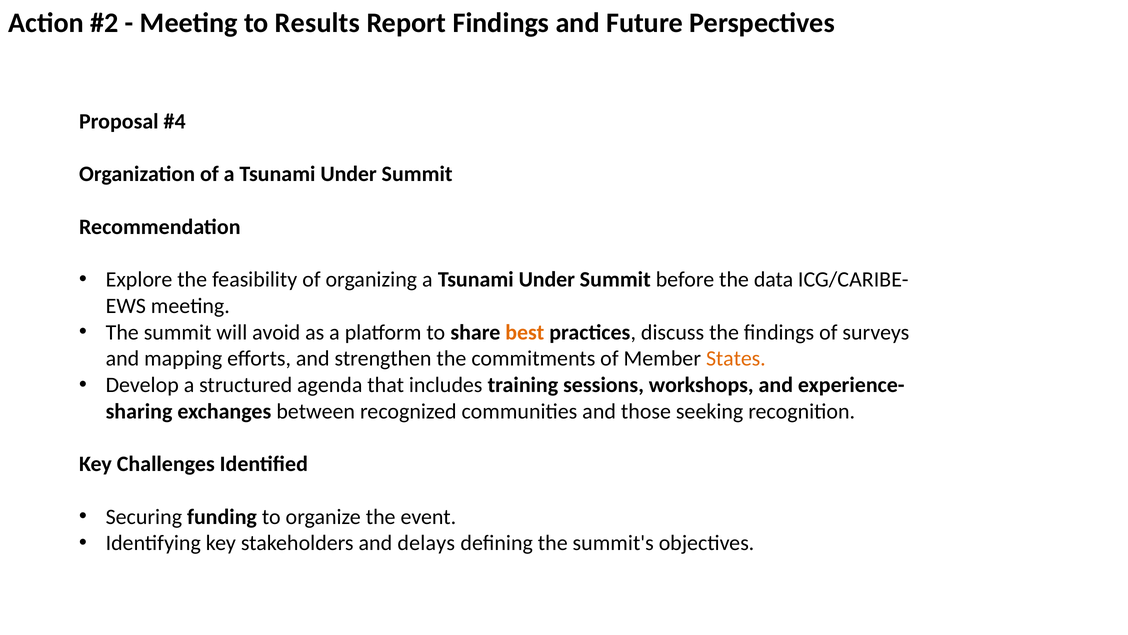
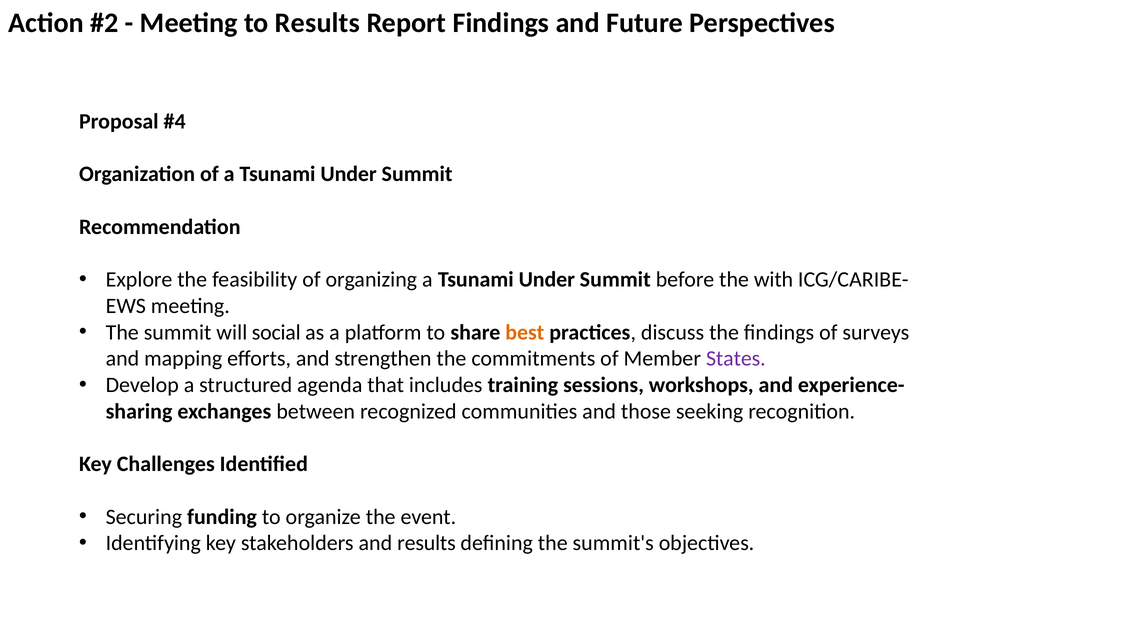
data: data -> with
avoid: avoid -> social
States colour: orange -> purple
and delays: delays -> results
